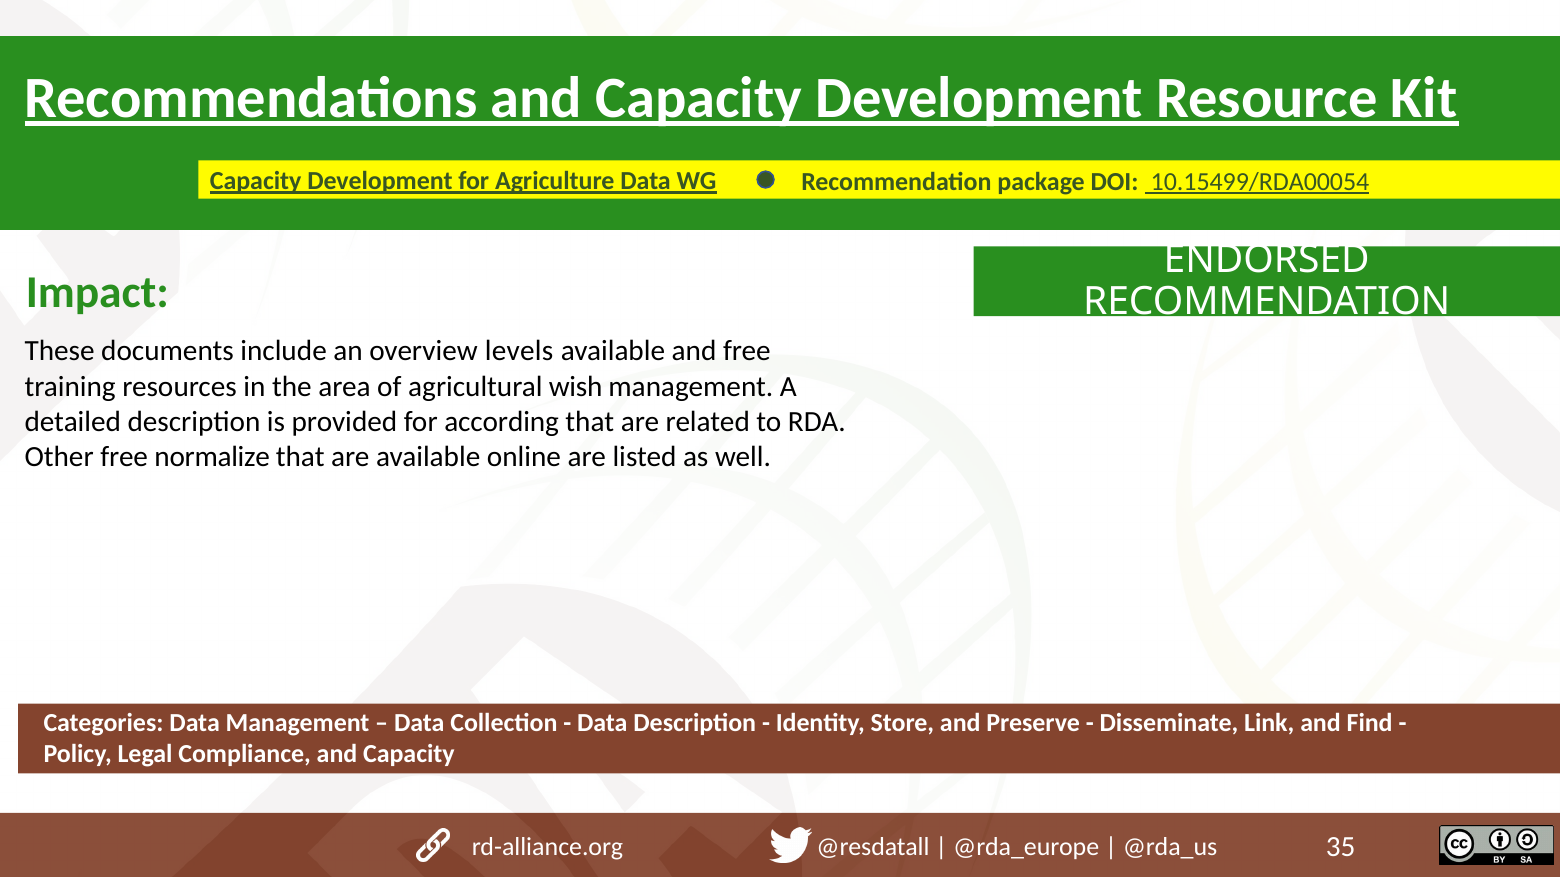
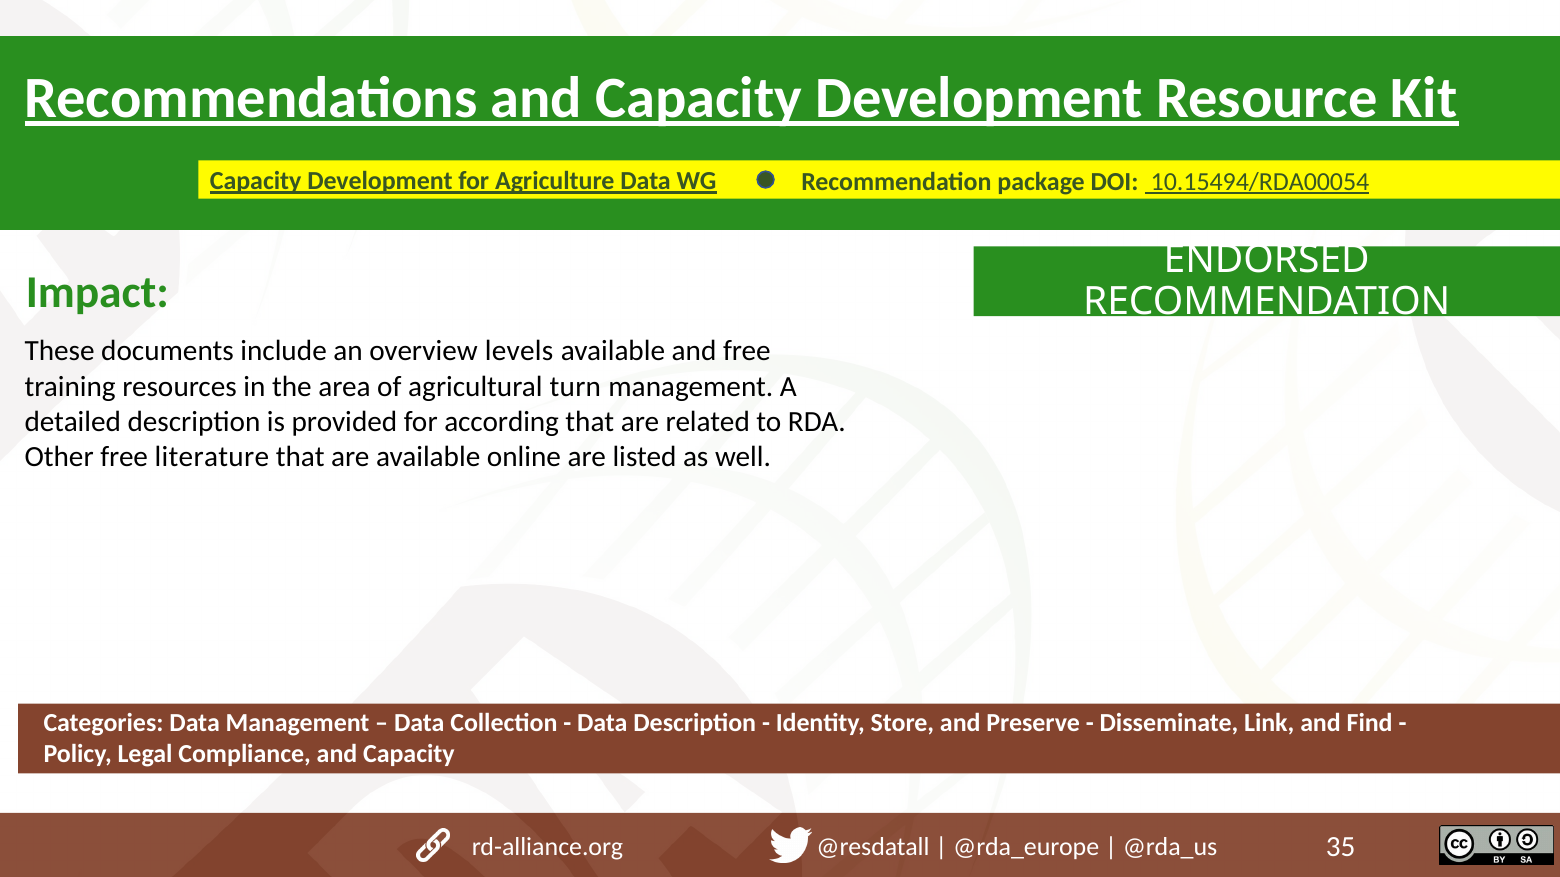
10.15499/RDA00054: 10.15499/RDA00054 -> 10.15494/RDA00054
wish: wish -> turn
normalize: normalize -> literature
